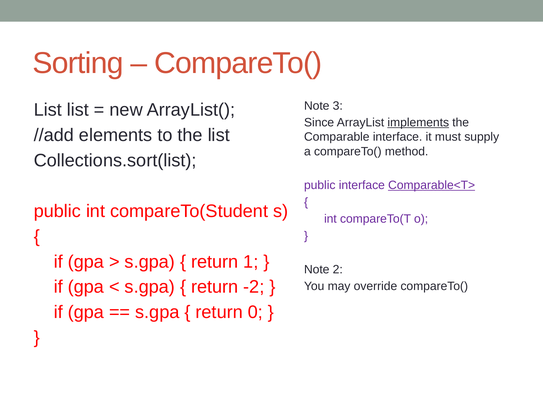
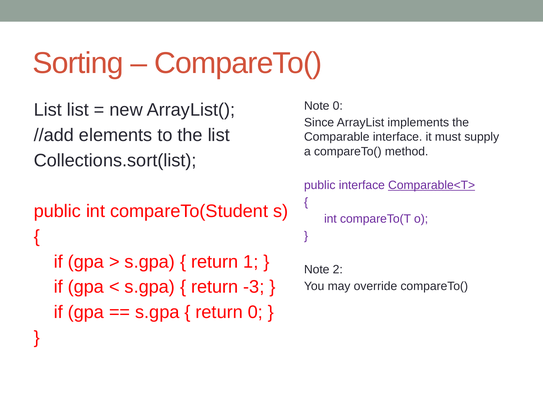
Note 3: 3 -> 0
implements underline: present -> none
-2: -2 -> -3
